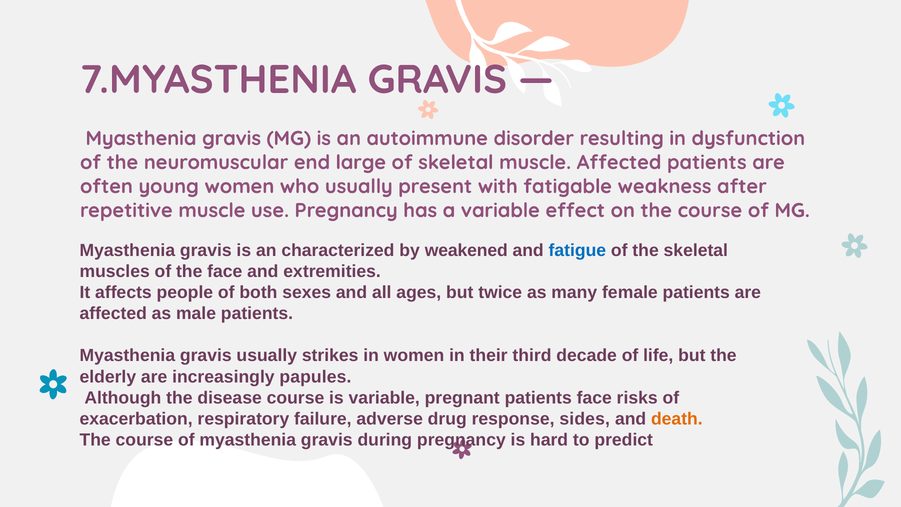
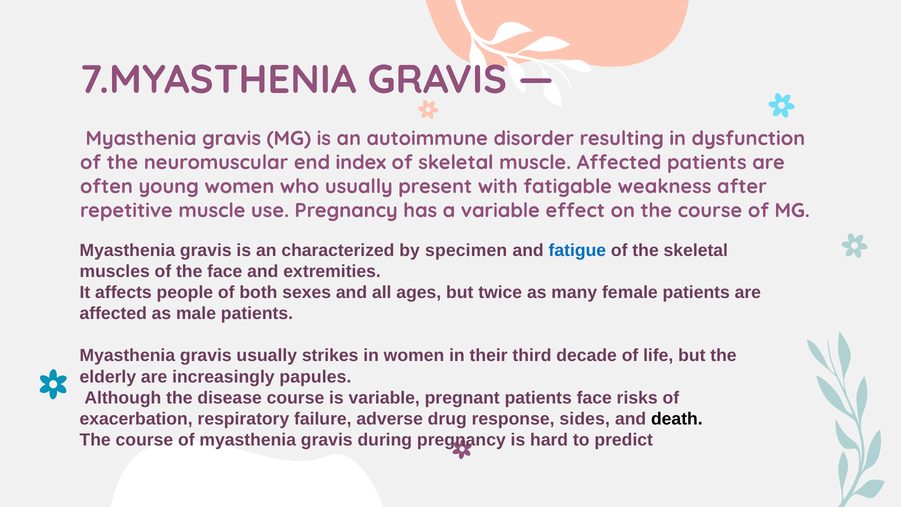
large: large -> index
weakened: weakened -> specimen
death colour: orange -> black
